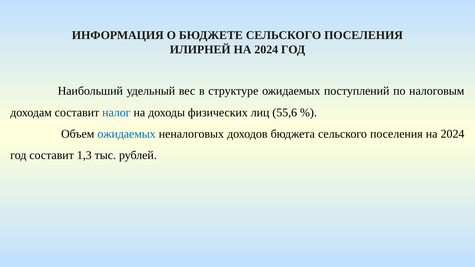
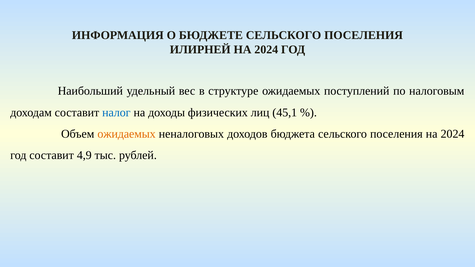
55,6: 55,6 -> 45,1
ожидаемых at (127, 134) colour: blue -> orange
1,3: 1,3 -> 4,9
